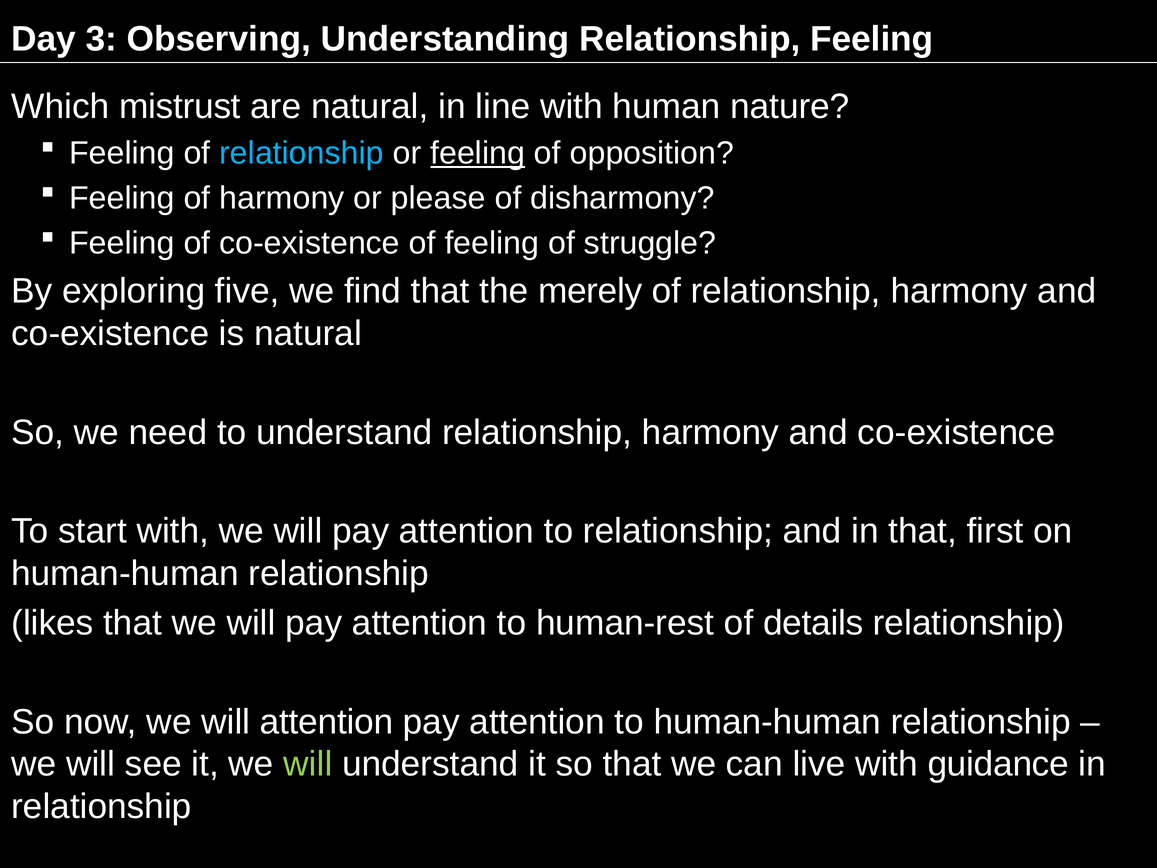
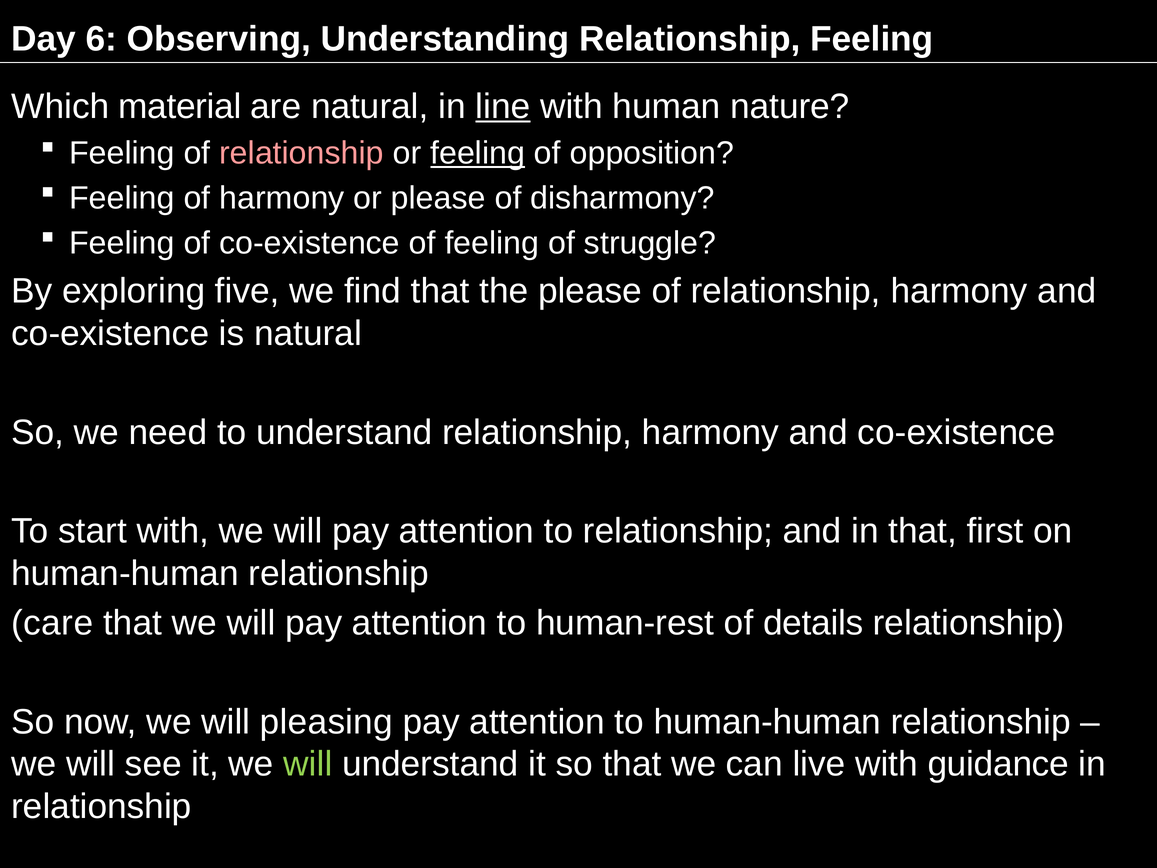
3: 3 -> 6
mistrust: mistrust -> material
line underline: none -> present
relationship at (301, 153) colour: light blue -> pink
the merely: merely -> please
likes: likes -> care
will attention: attention -> pleasing
